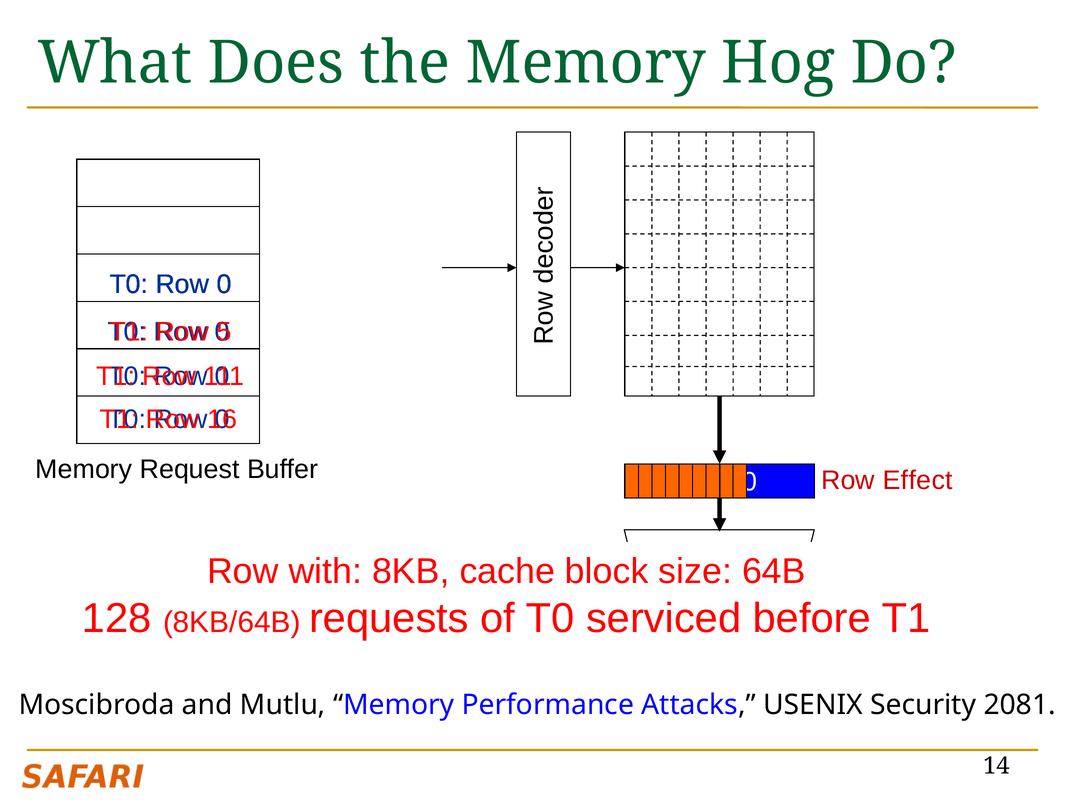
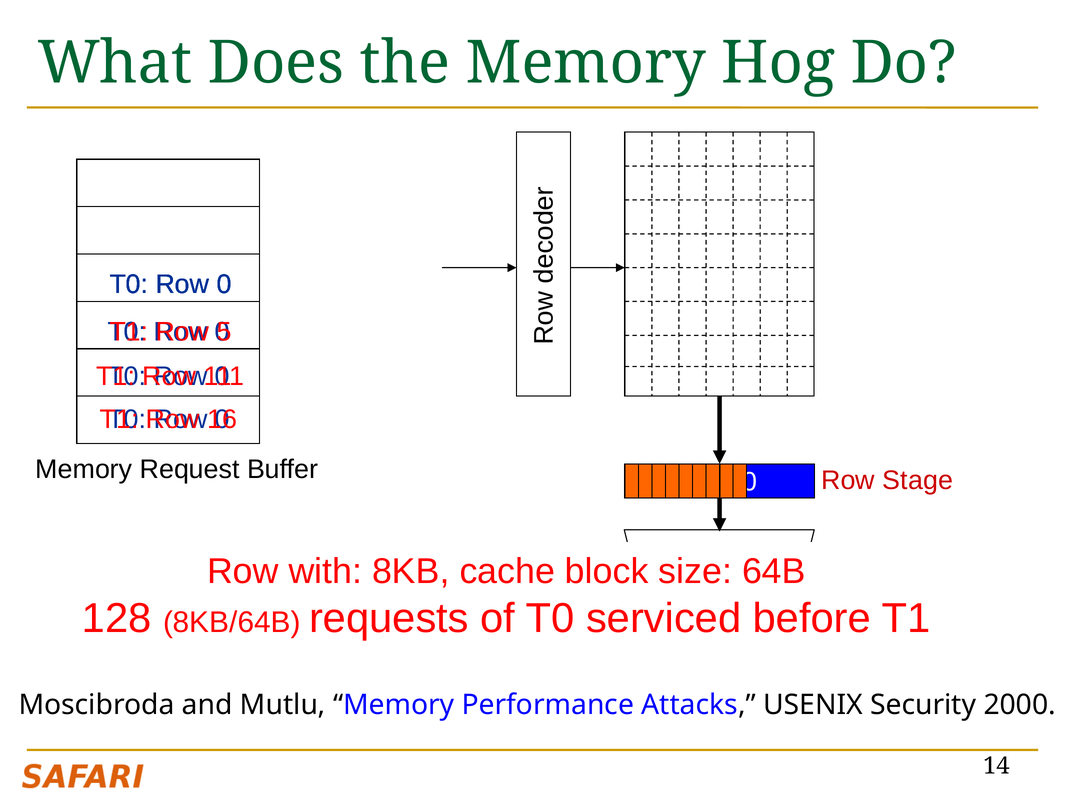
Effect: Effect -> Stage
2081: 2081 -> 2000
